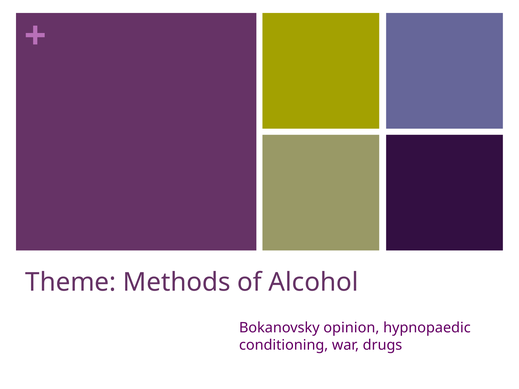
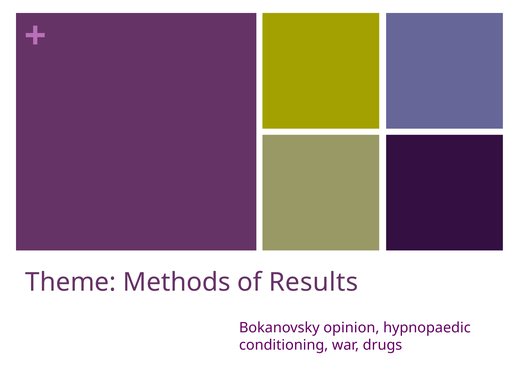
Alcohol: Alcohol -> Results
